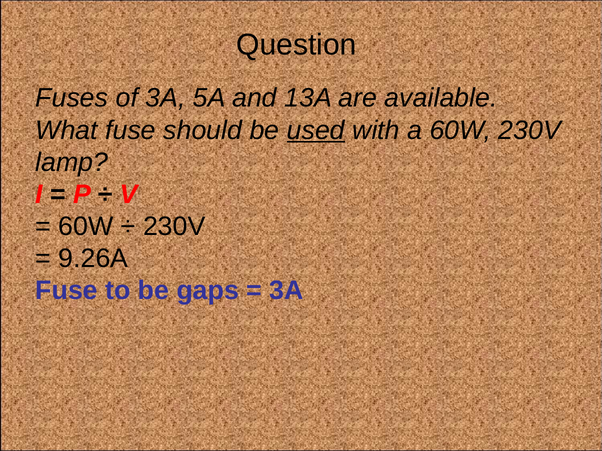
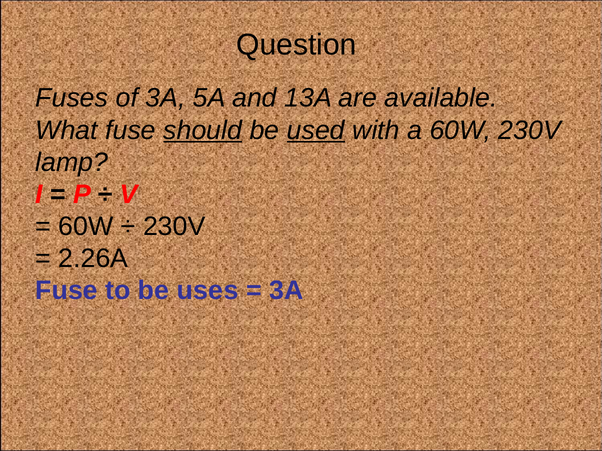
should underline: none -> present
9.26A: 9.26A -> 2.26A
gaps: gaps -> uses
